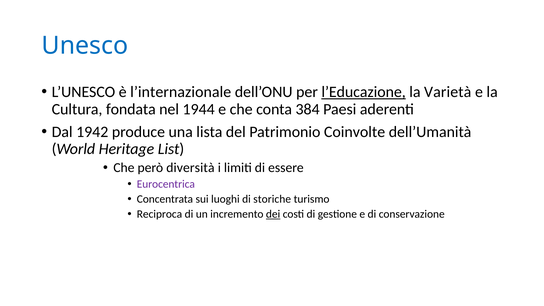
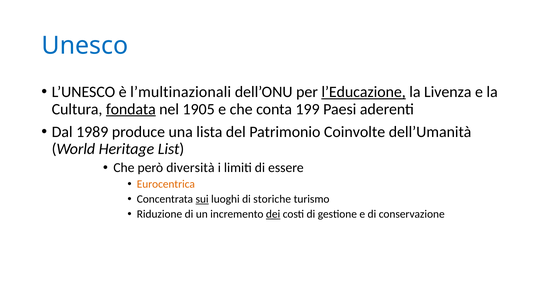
l’internazionale: l’internazionale -> l’multinazionali
Varietà: Varietà -> Livenza
fondata underline: none -> present
1944: 1944 -> 1905
384: 384 -> 199
1942: 1942 -> 1989
Eurocentrica colour: purple -> orange
sui underline: none -> present
Reciproca: Reciproca -> Riduzione
